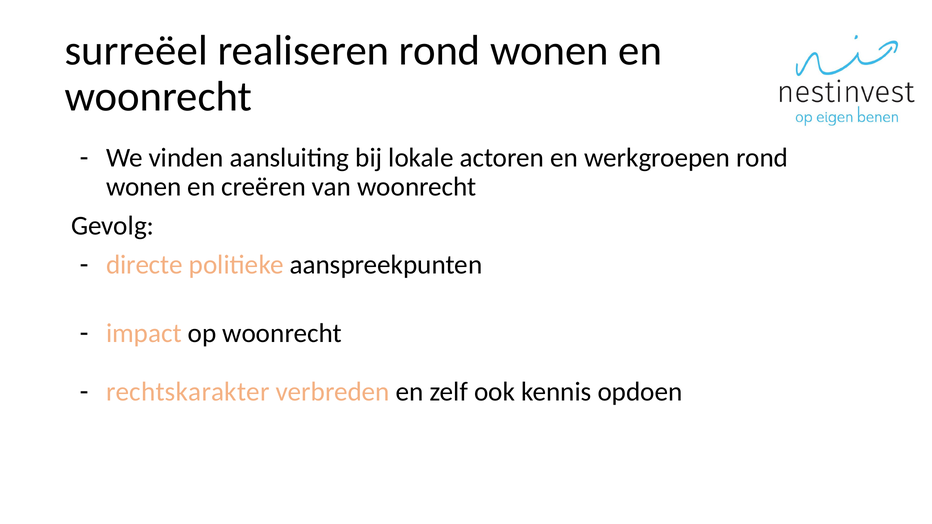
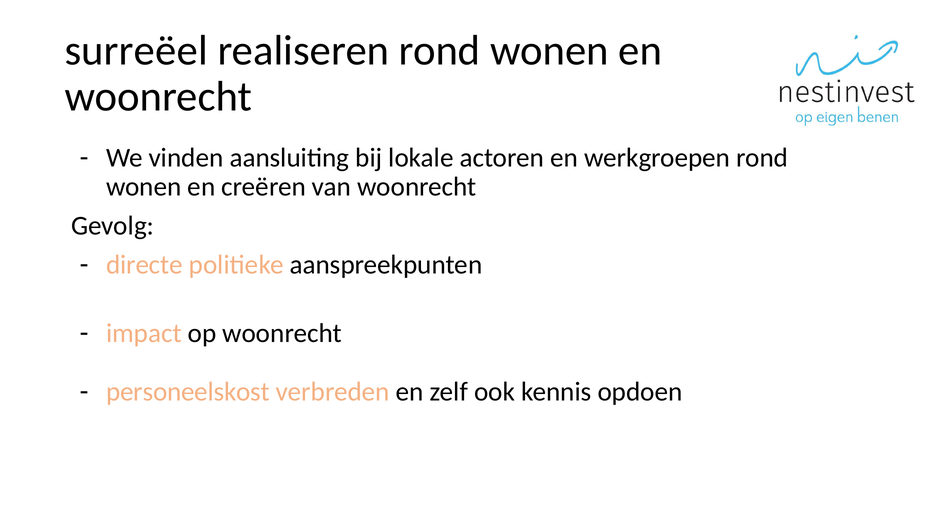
rechtskarakter: rechtskarakter -> personeelskost
